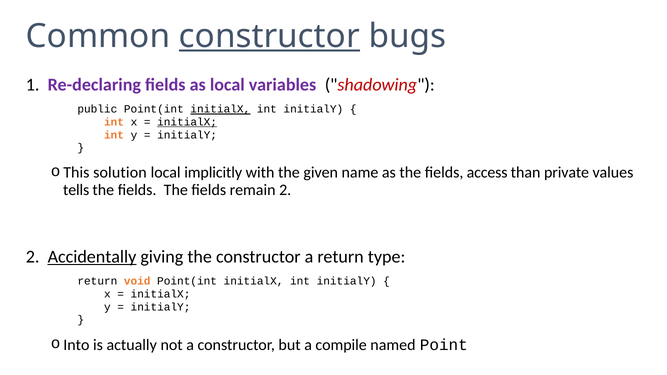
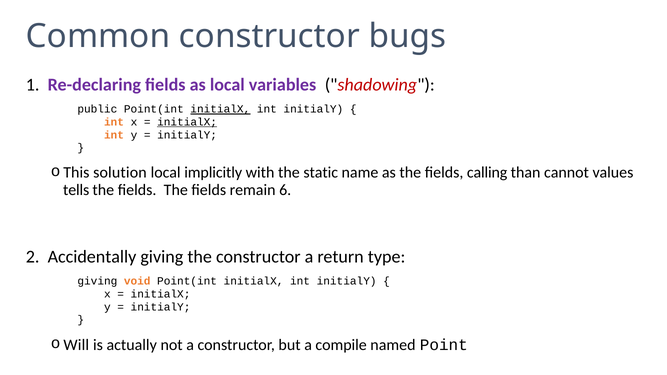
constructor at (269, 36) underline: present -> none
given: given -> static
access: access -> calling
private: private -> cannot
remain 2: 2 -> 6
Accidentally underline: present -> none
return at (97, 281): return -> giving
Into: Into -> Will
